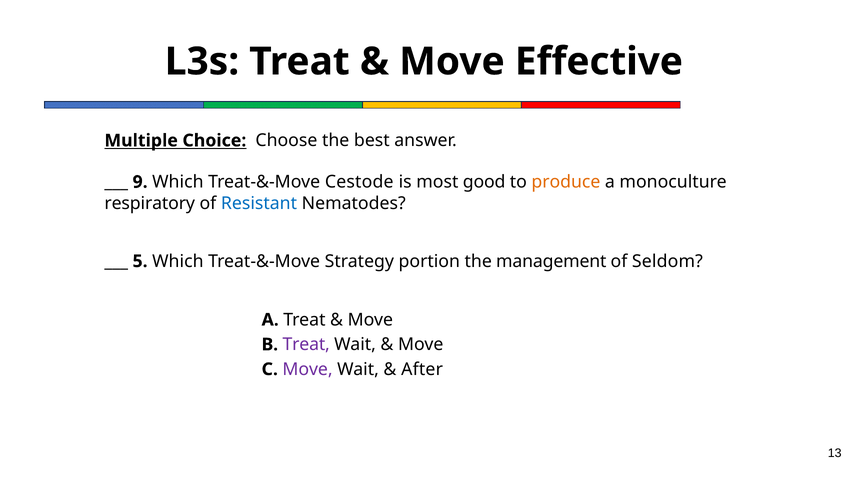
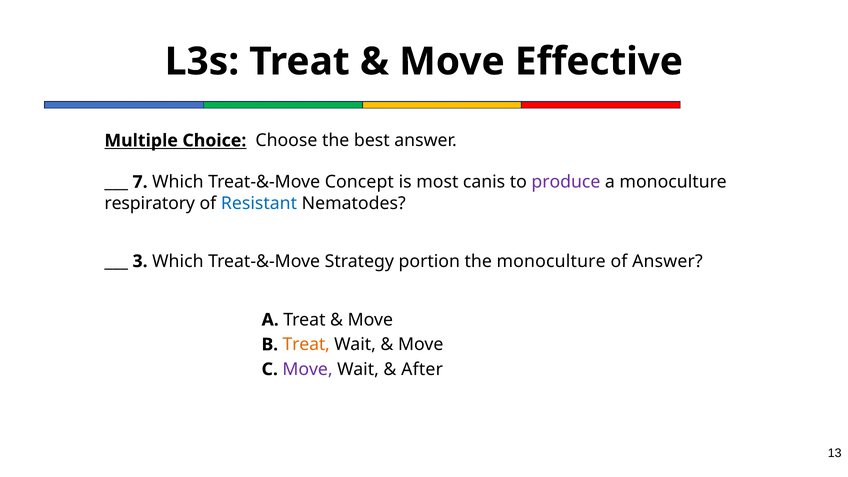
9: 9 -> 7
Cestode: Cestode -> Concept
good: good -> canis
produce colour: orange -> purple
5: 5 -> 3
the management: management -> monoculture
of Seldom: Seldom -> Answer
Treat at (306, 345) colour: purple -> orange
